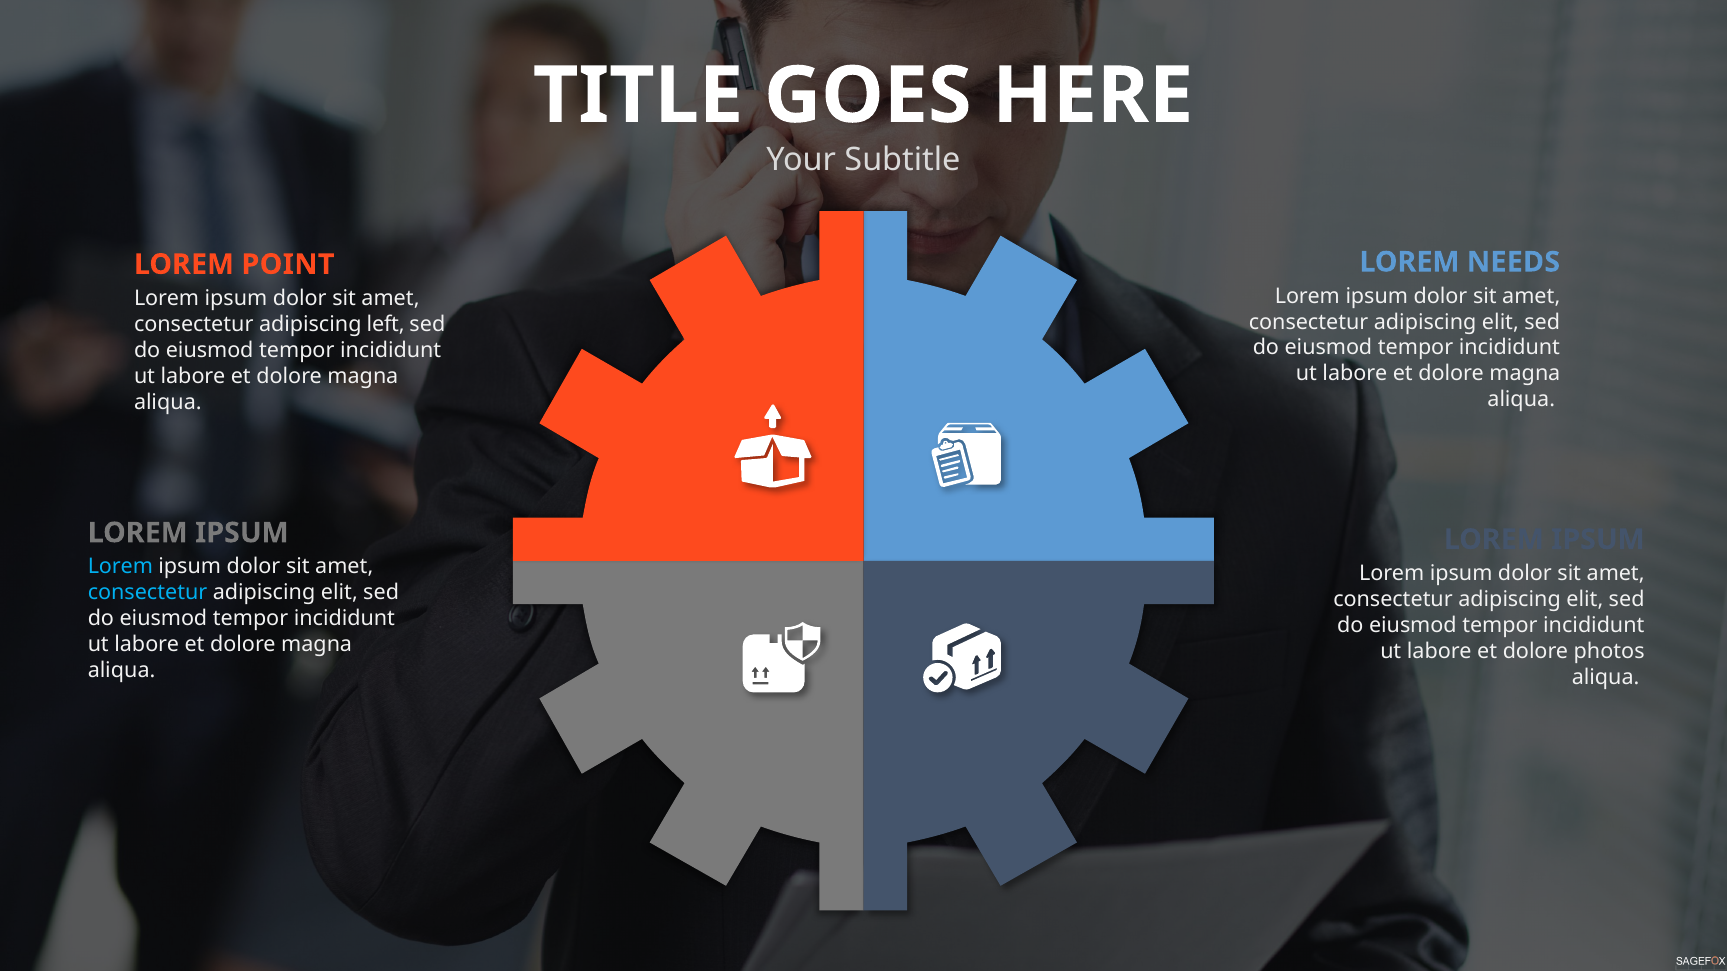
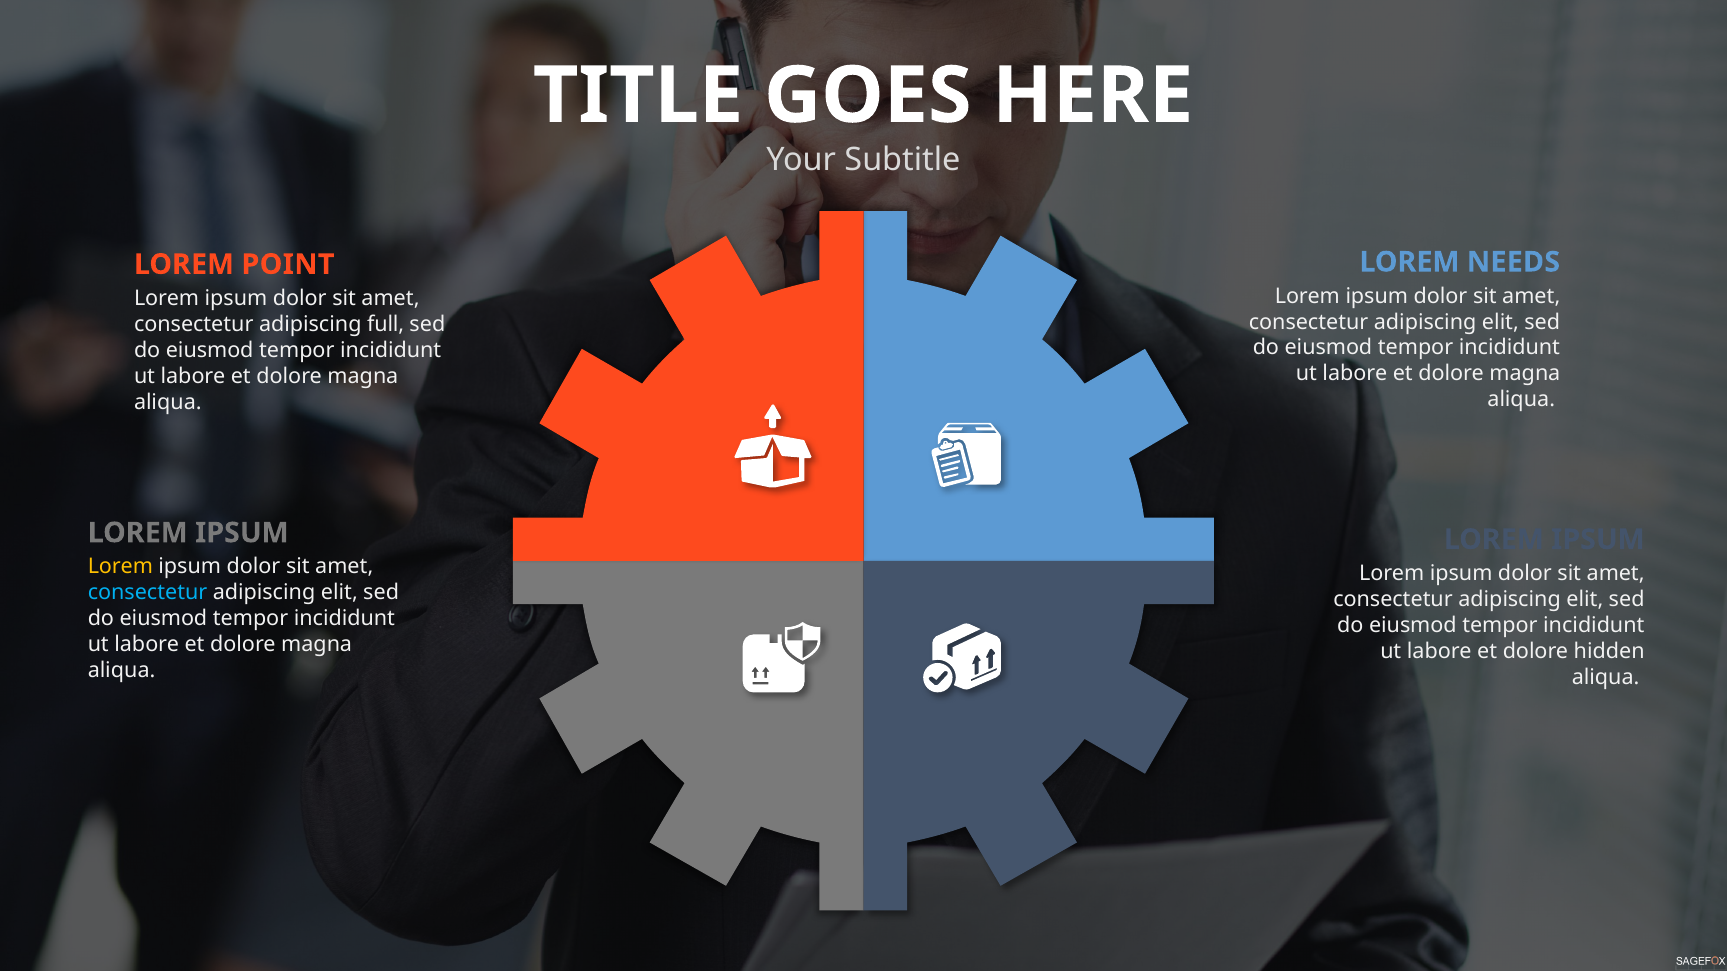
left: left -> full
Lorem at (120, 567) colour: light blue -> yellow
photos: photos -> hidden
